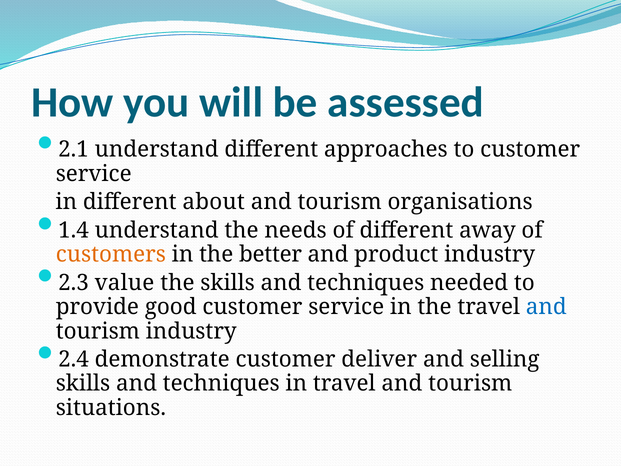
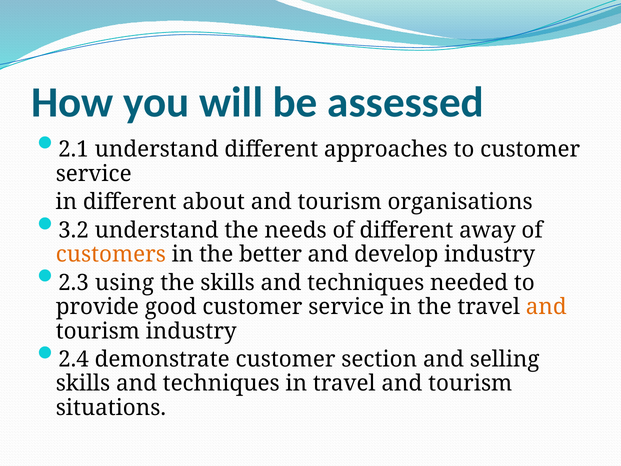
1.4: 1.4 -> 3.2
product: product -> develop
value: value -> using
and at (546, 307) colour: blue -> orange
deliver: deliver -> section
